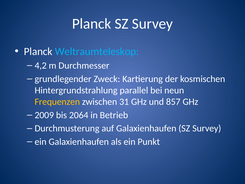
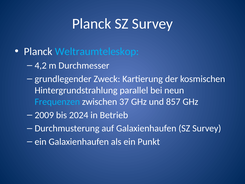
Frequenzen colour: yellow -> light blue
31: 31 -> 37
2064: 2064 -> 2024
